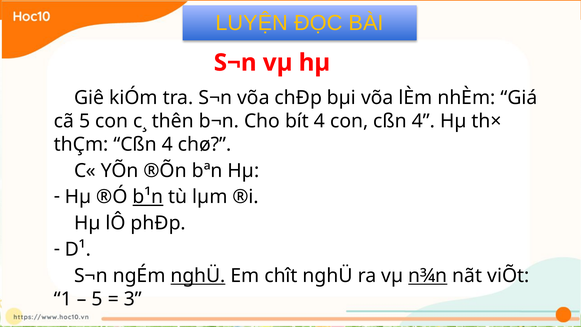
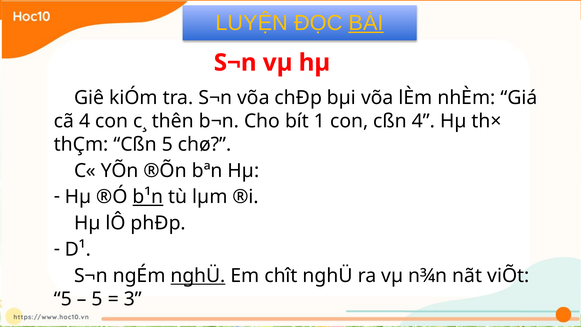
BÀI underline: none -> present
cã 5: 5 -> 4
bít 4: 4 -> 1
thÇm Cßn 4: 4 -> 5
n¾n underline: present -> none
1 at (63, 299): 1 -> 5
